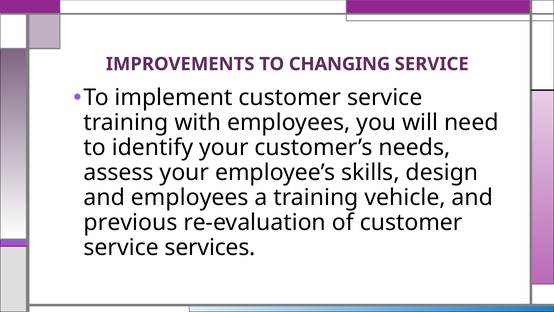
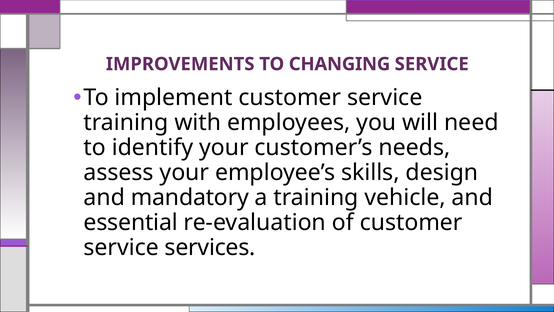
and employees: employees -> mandatory
previous: previous -> essential
